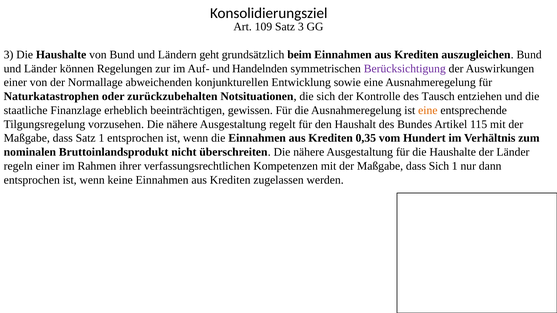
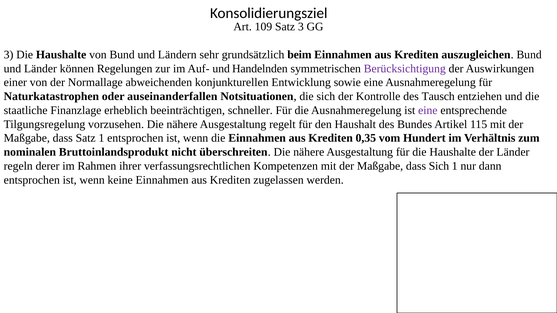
geht: geht -> sehr
zurückzubehalten: zurückzubehalten -> auseinanderfallen
gewissen: gewissen -> schneller
eine at (428, 110) colour: orange -> purple
regeln einer: einer -> derer
